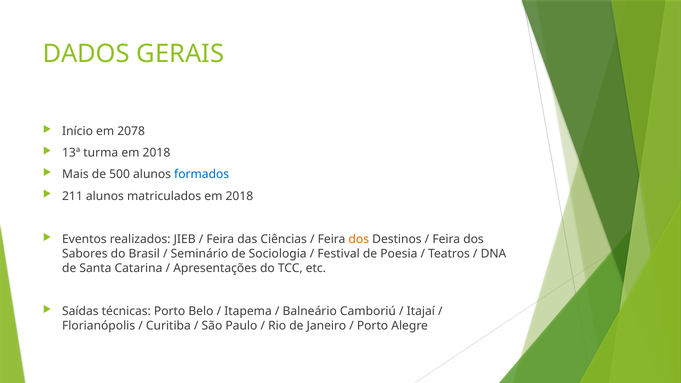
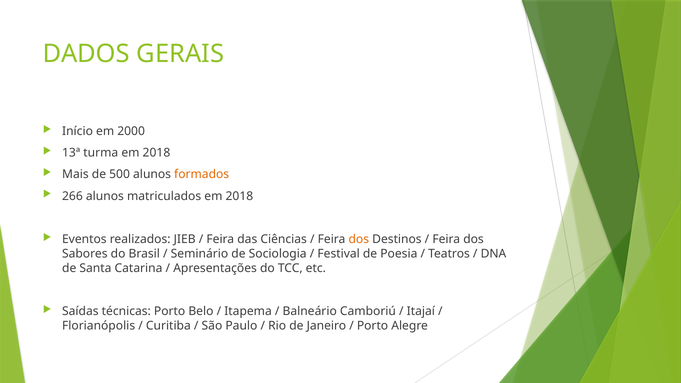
2078: 2078 -> 2000
formados colour: blue -> orange
211: 211 -> 266
